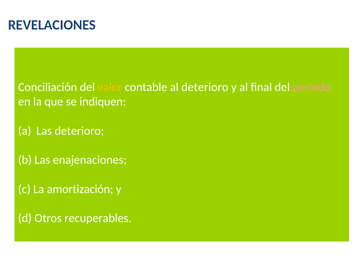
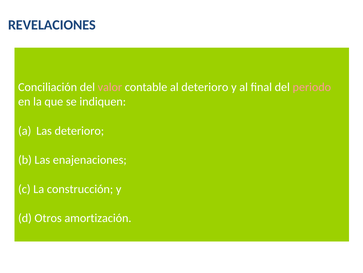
valor colour: yellow -> pink
amortización: amortización -> construcción
recuperables: recuperables -> amortización
